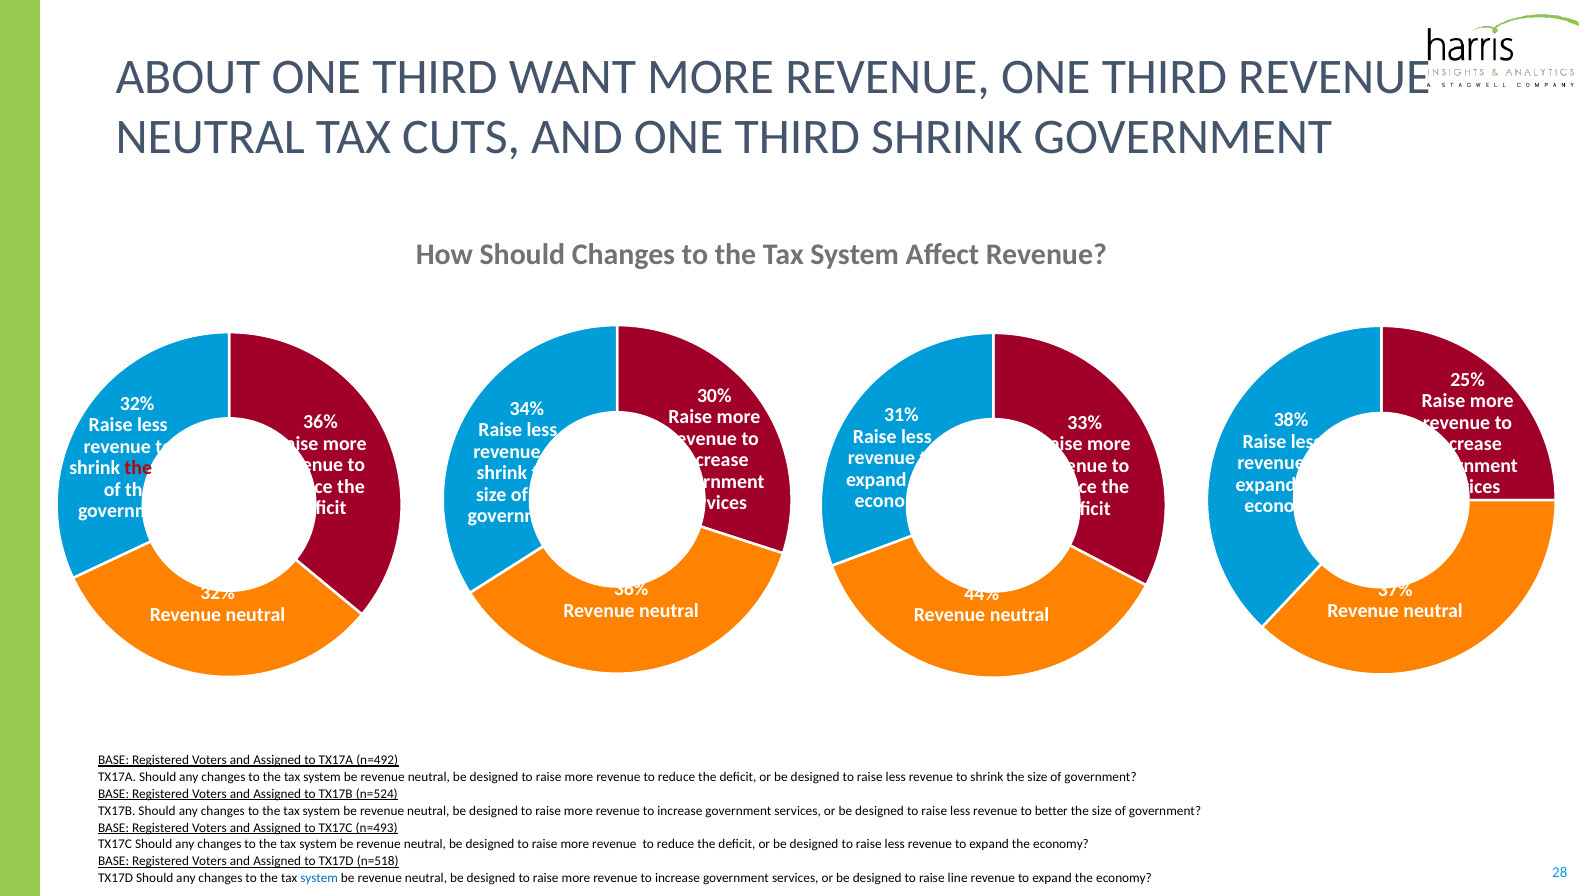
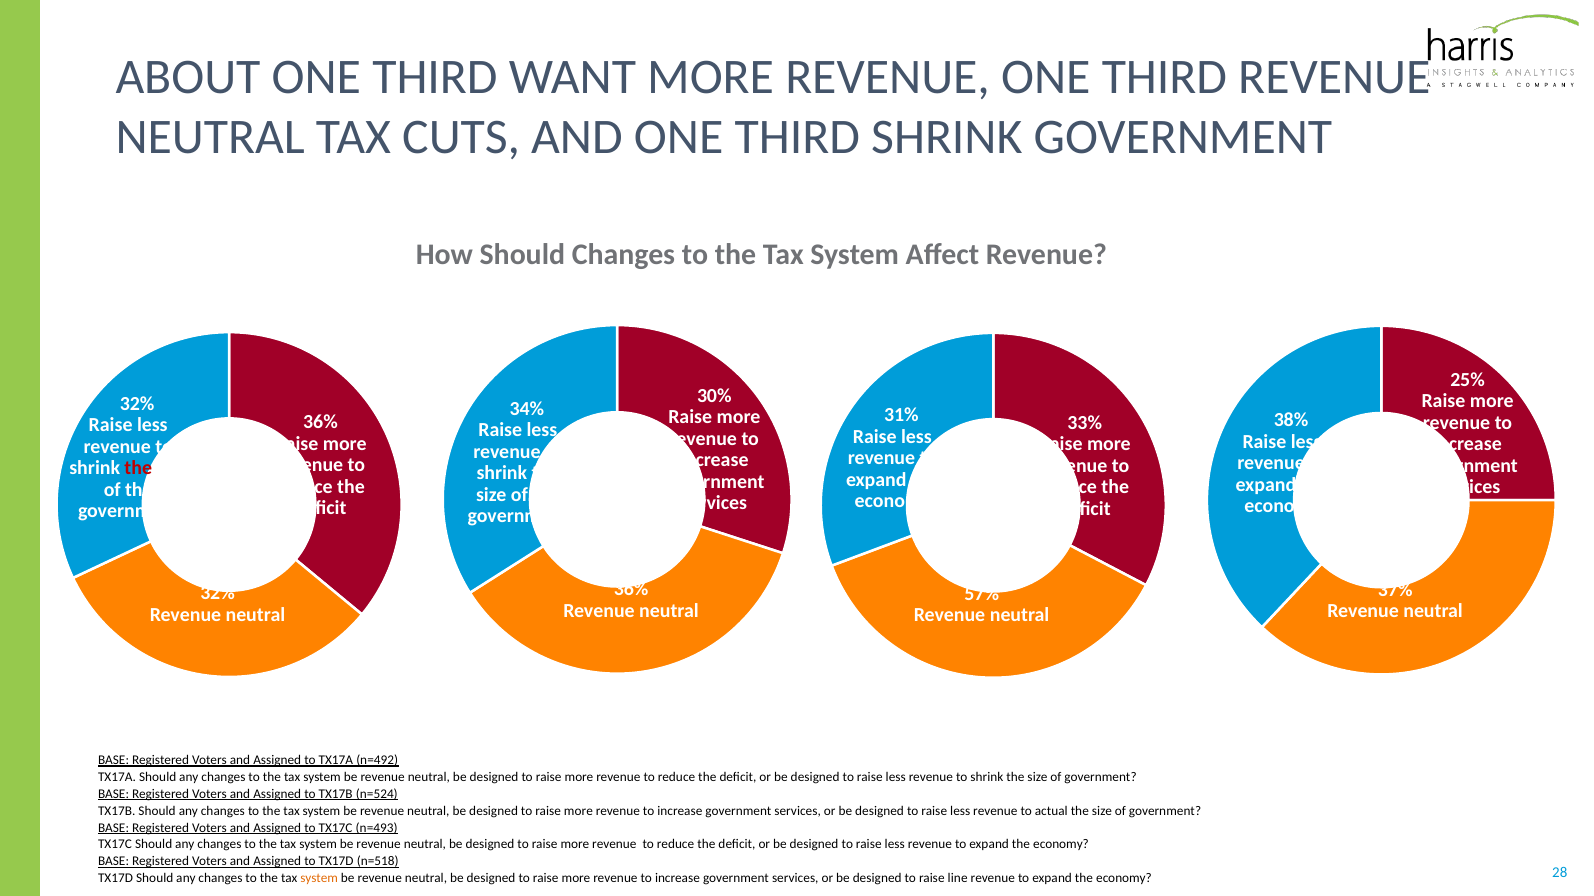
44%: 44% -> 57%
better: better -> actual
system at (319, 879) colour: blue -> orange
